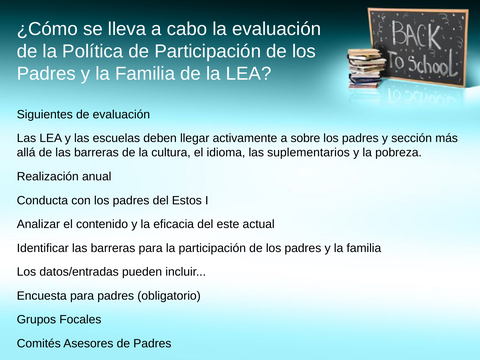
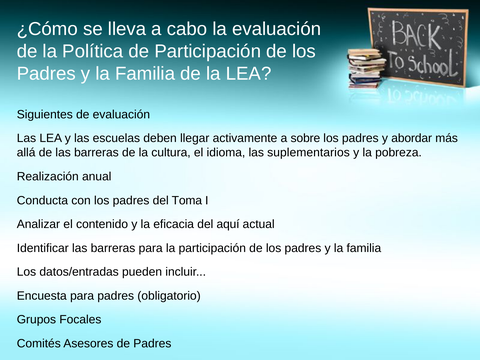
sección: sección -> abordar
Estos: Estos -> Toma
este: este -> aquí
